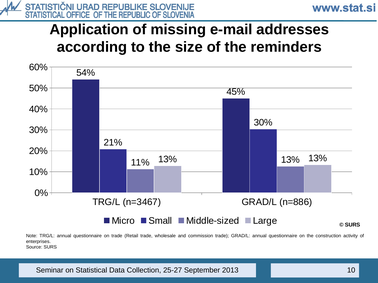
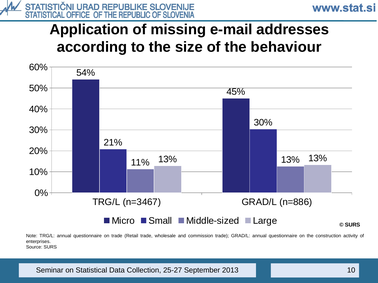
reminders: reminders -> behaviour
